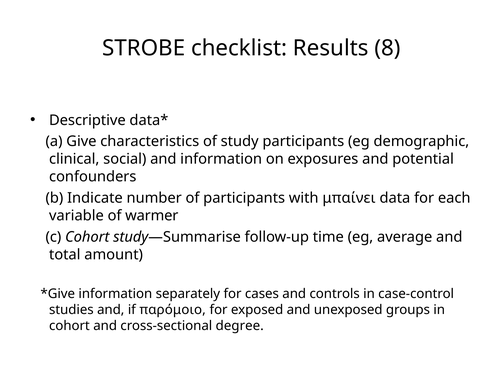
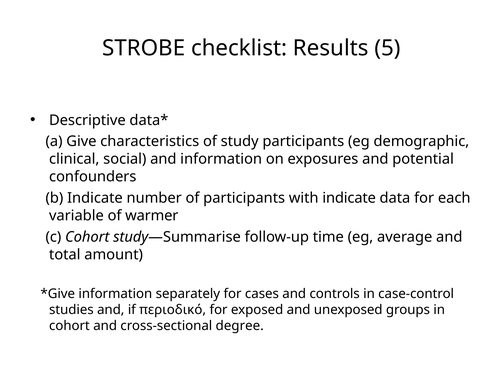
8: 8 -> 5
with μπαίνει: μπαίνει -> indicate
παρόμοιο: παρόμοιο -> περιοδικό
